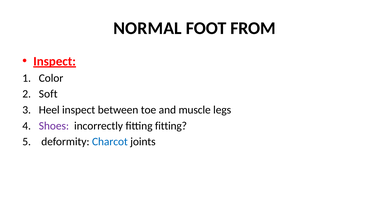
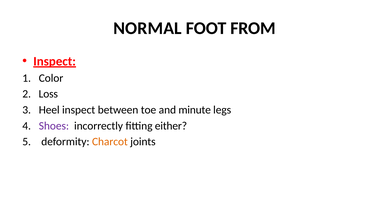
Soft: Soft -> Loss
muscle: muscle -> minute
fitting fitting: fitting -> either
Charcot colour: blue -> orange
